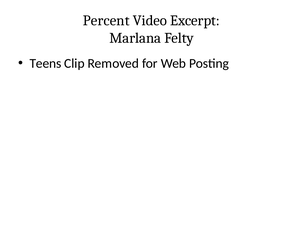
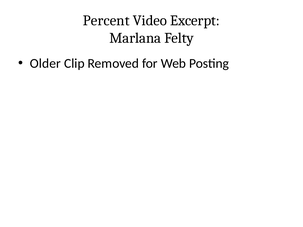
Teens: Teens -> Older
